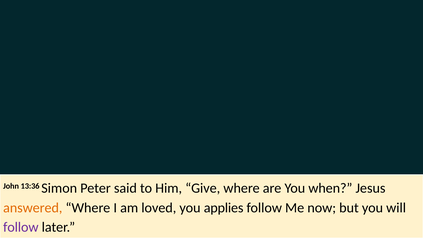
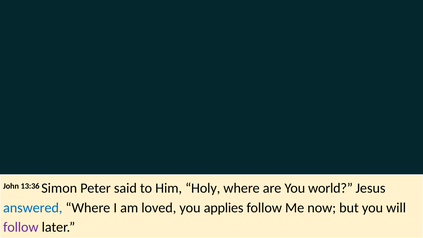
Give: Give -> Holy
when: when -> world
answered colour: orange -> blue
